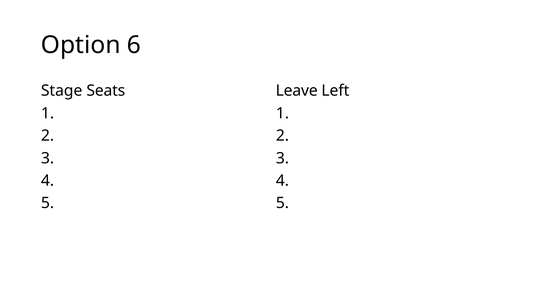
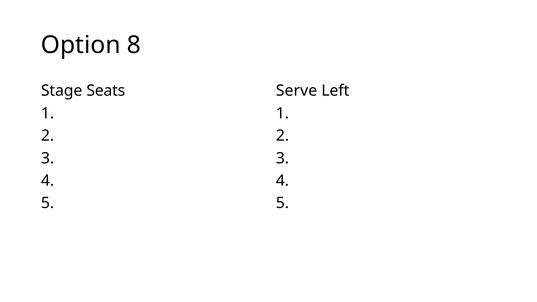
6: 6 -> 8
Leave: Leave -> Serve
